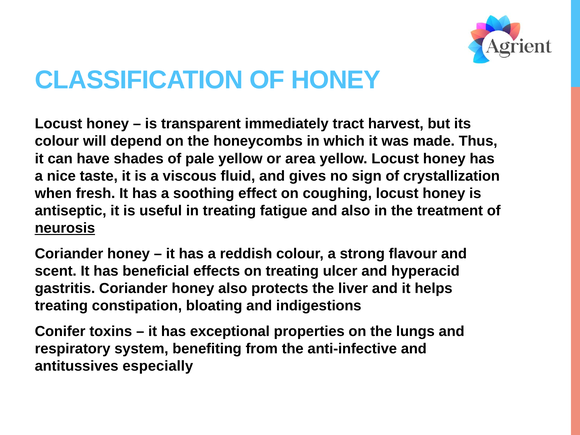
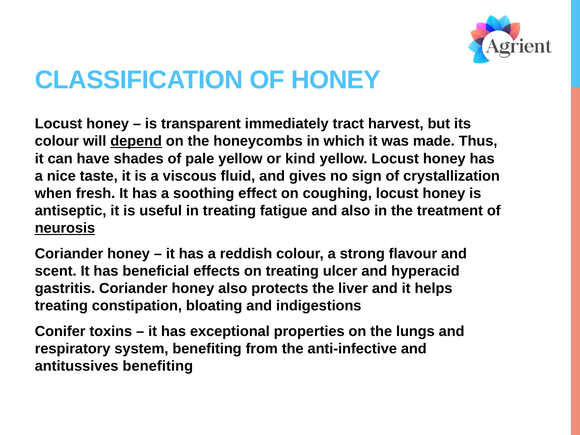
depend underline: none -> present
area: area -> kind
antitussives especially: especially -> benefiting
